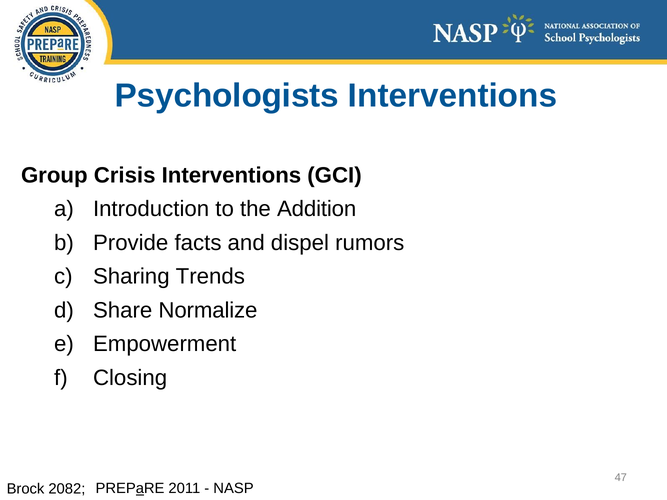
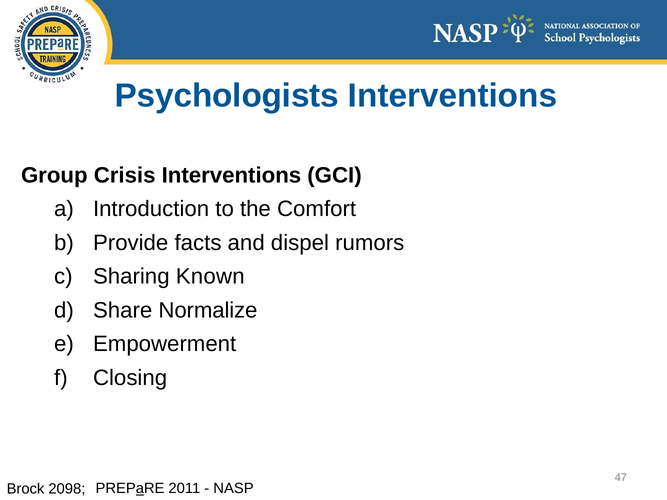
Addition: Addition -> Comfort
Trends: Trends -> Known
2082: 2082 -> 2098
